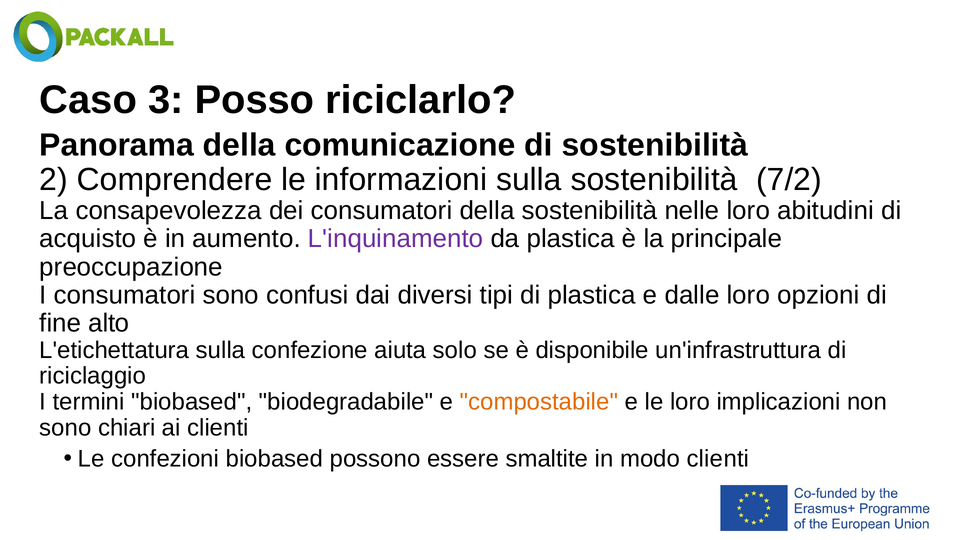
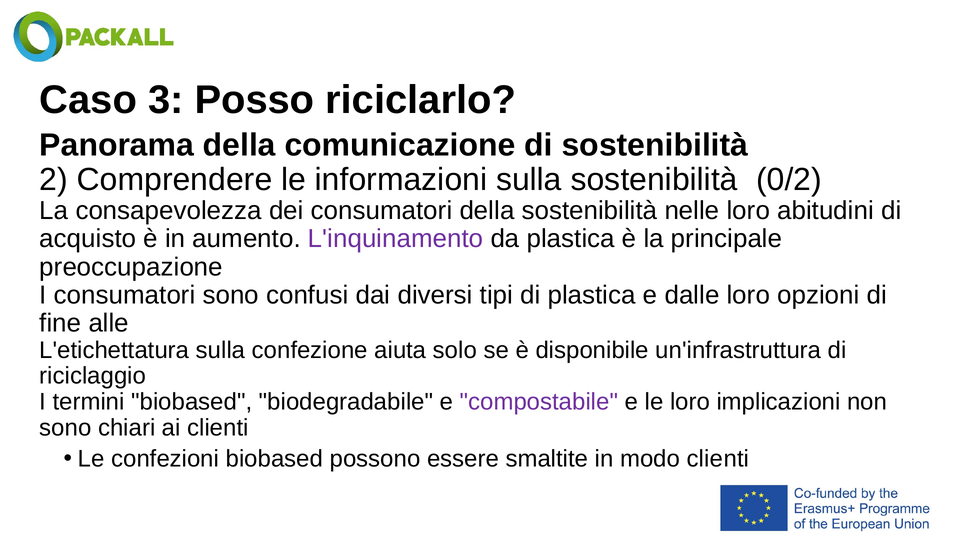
7/2: 7/2 -> 0/2
alto: alto -> alle
compostabile colour: orange -> purple
